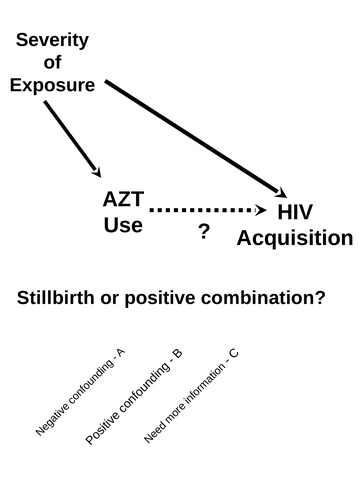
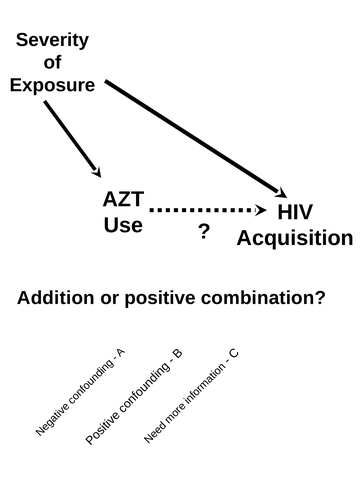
Stillbirth: Stillbirth -> Addition
